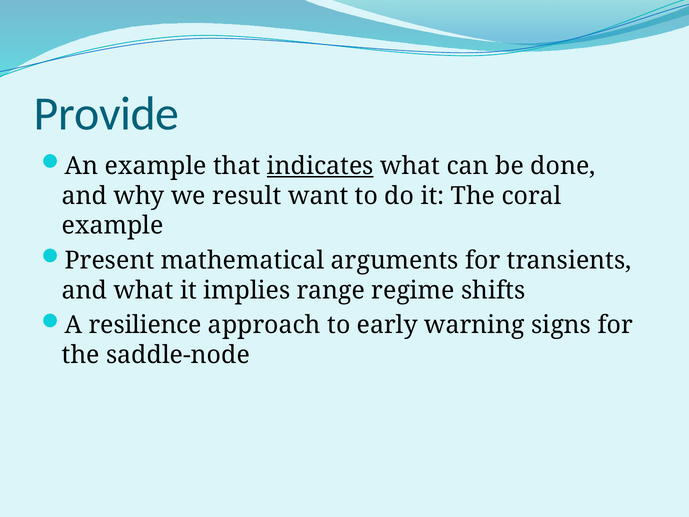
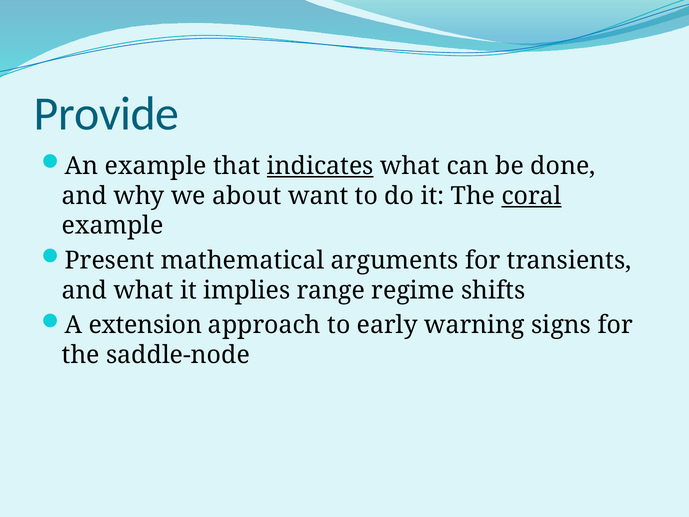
result: result -> about
coral underline: none -> present
resilience: resilience -> extension
